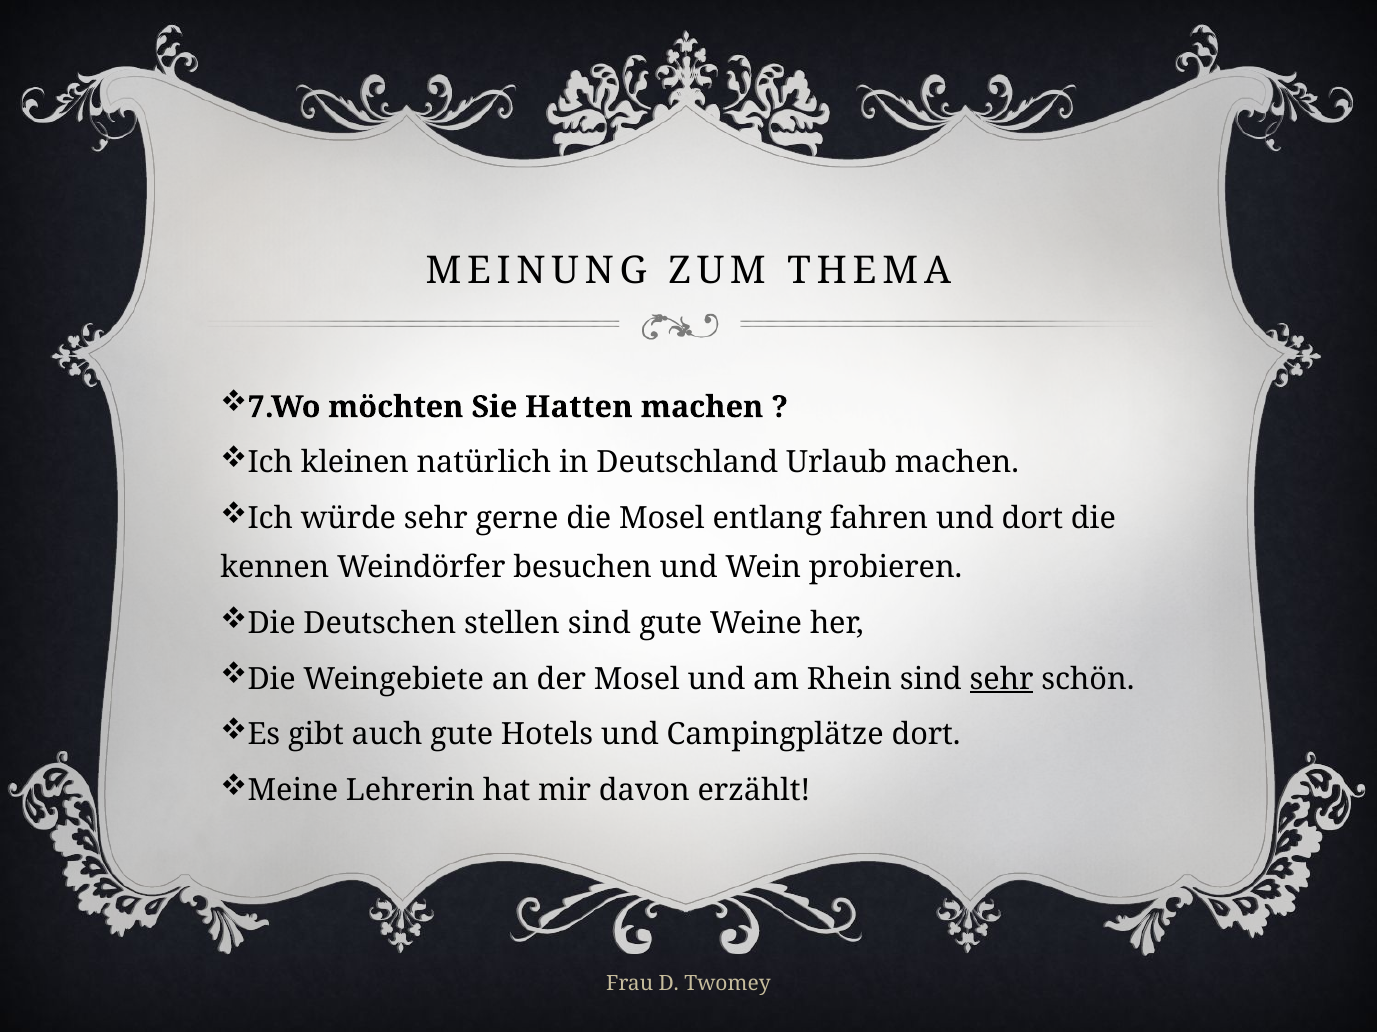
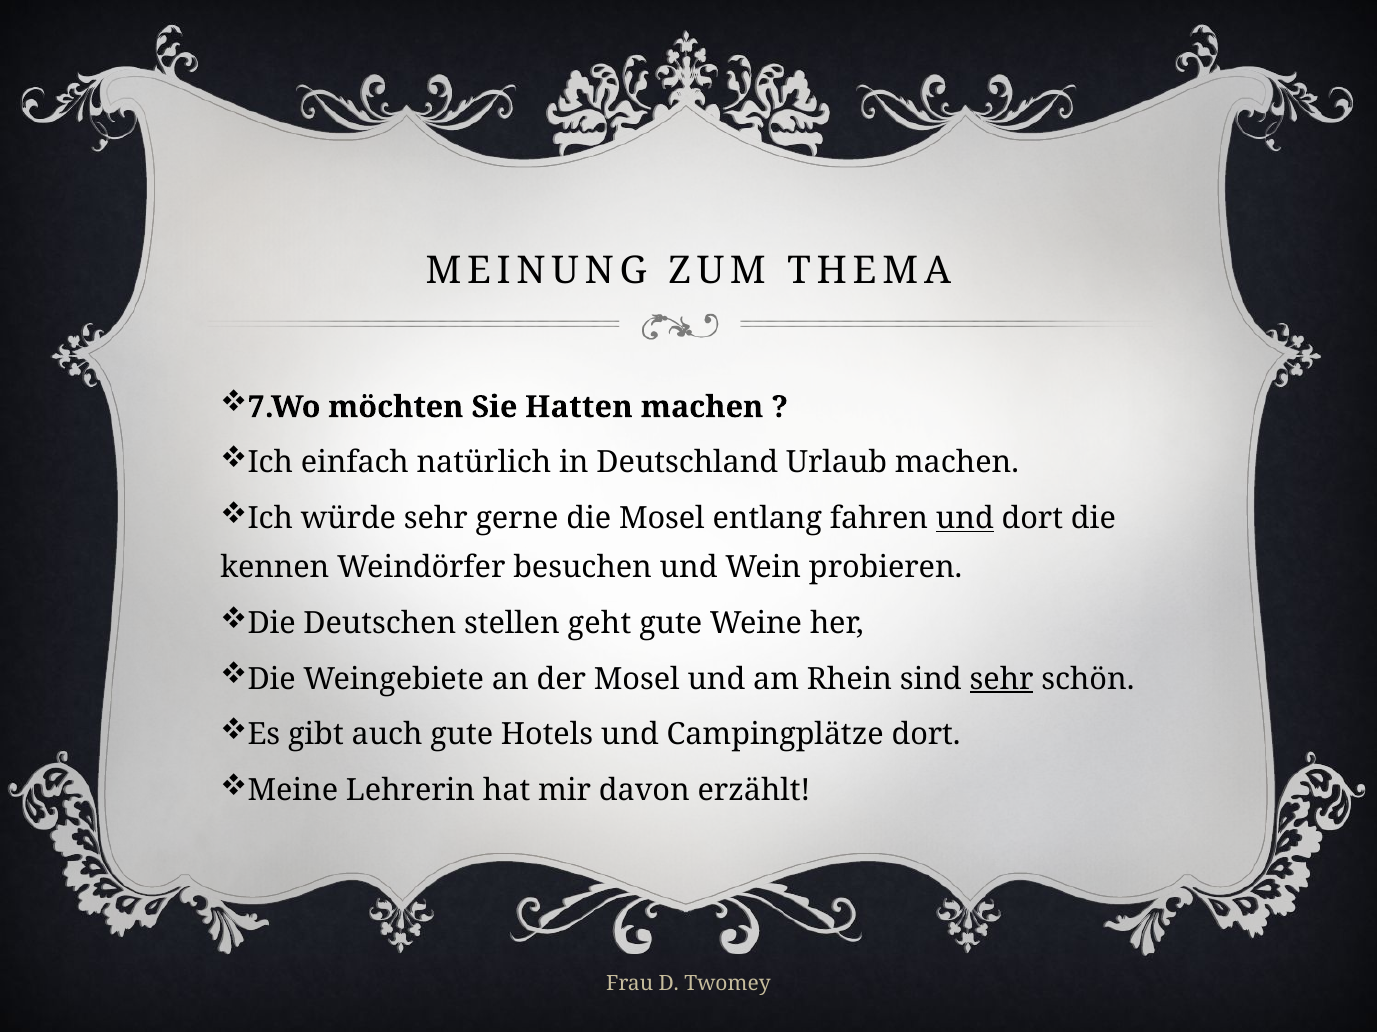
kleinen: kleinen -> einfach
und at (965, 519) underline: none -> present
stellen sind: sind -> geht
